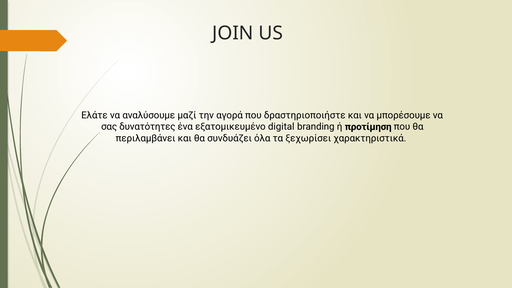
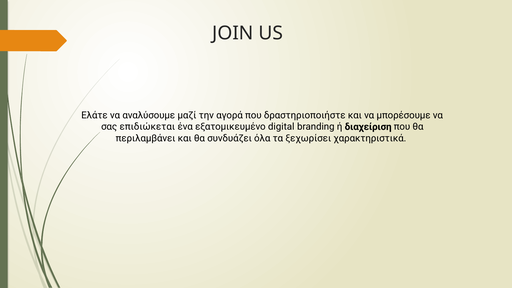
δυνατότητες: δυνατότητες -> επιδιώκεται
προτίμηση: προτίμηση -> διαχείριση
